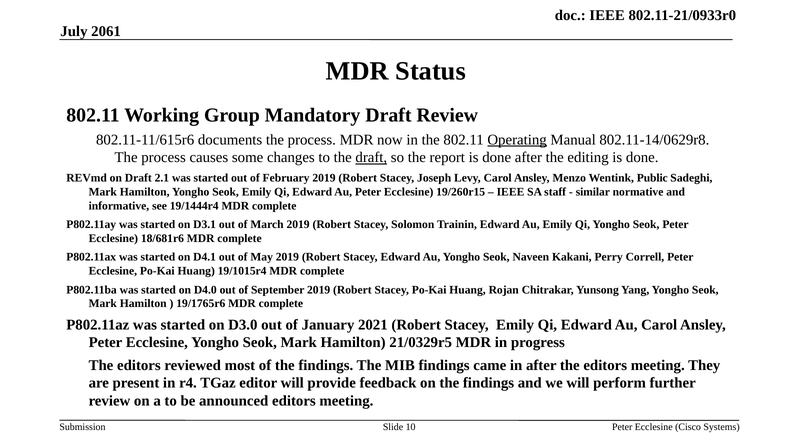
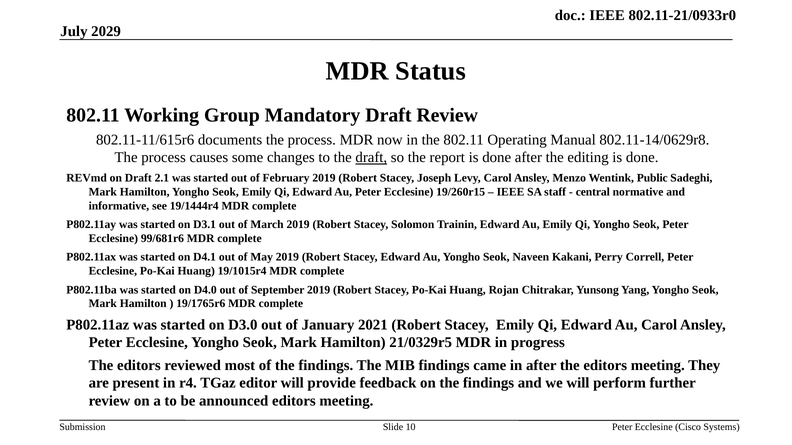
2061: 2061 -> 2029
Operating underline: present -> none
similar: similar -> central
18/681r6: 18/681r6 -> 99/681r6
